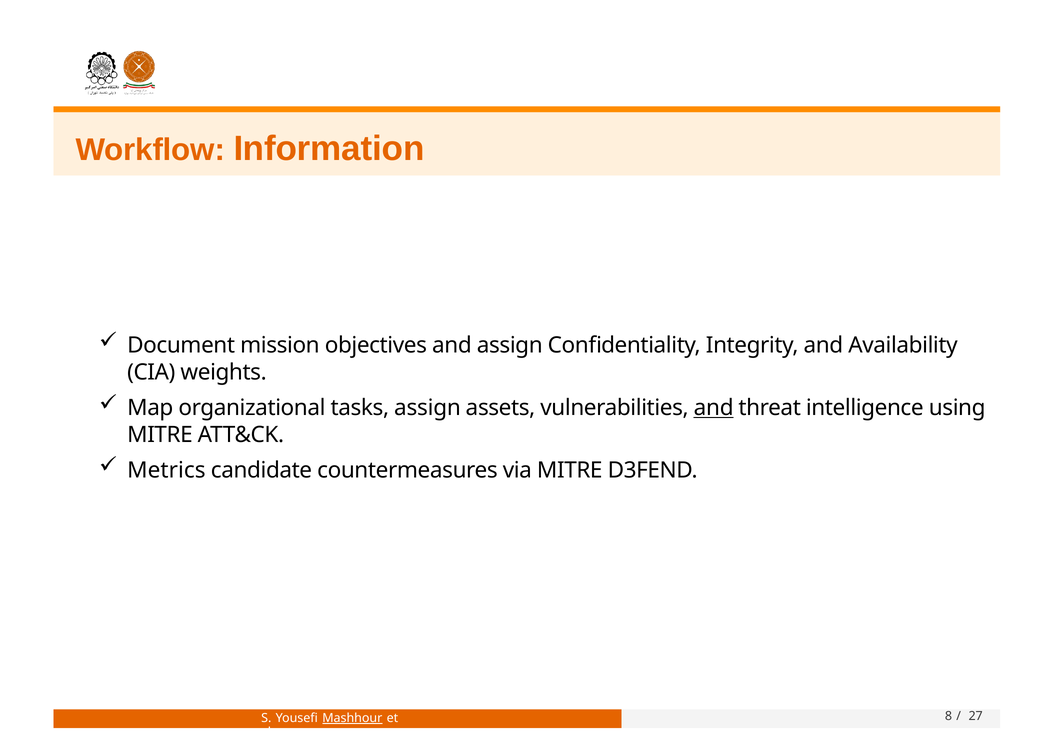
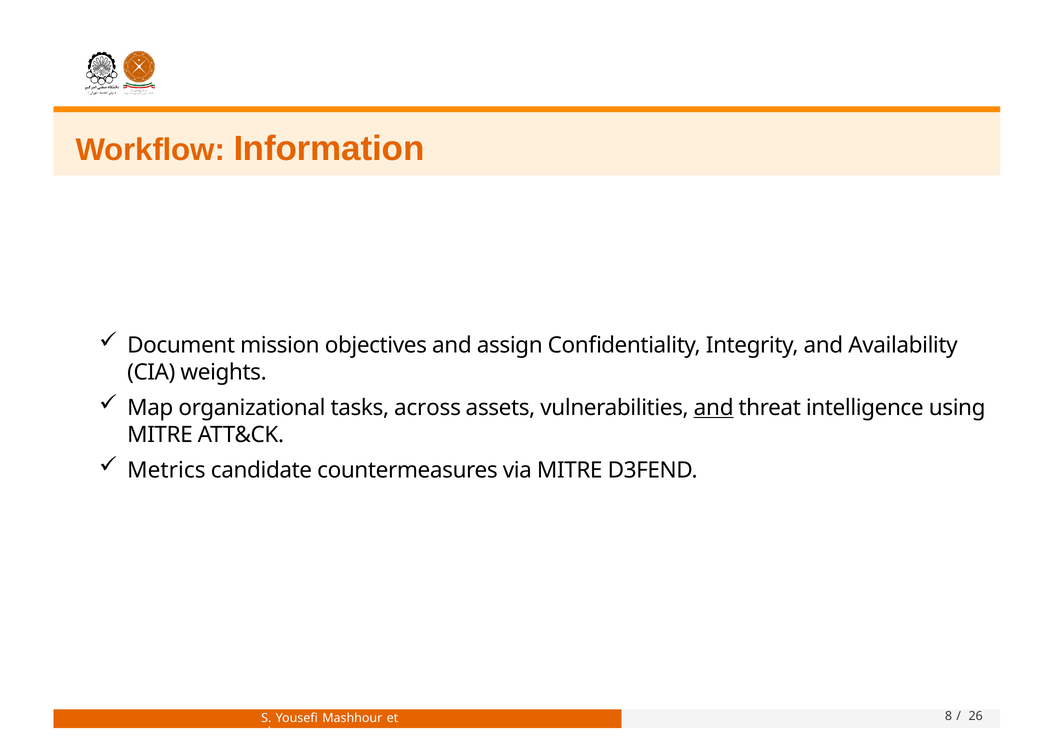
tasks assign: assign -> across
27: 27 -> 26
Mashhour underline: present -> none
